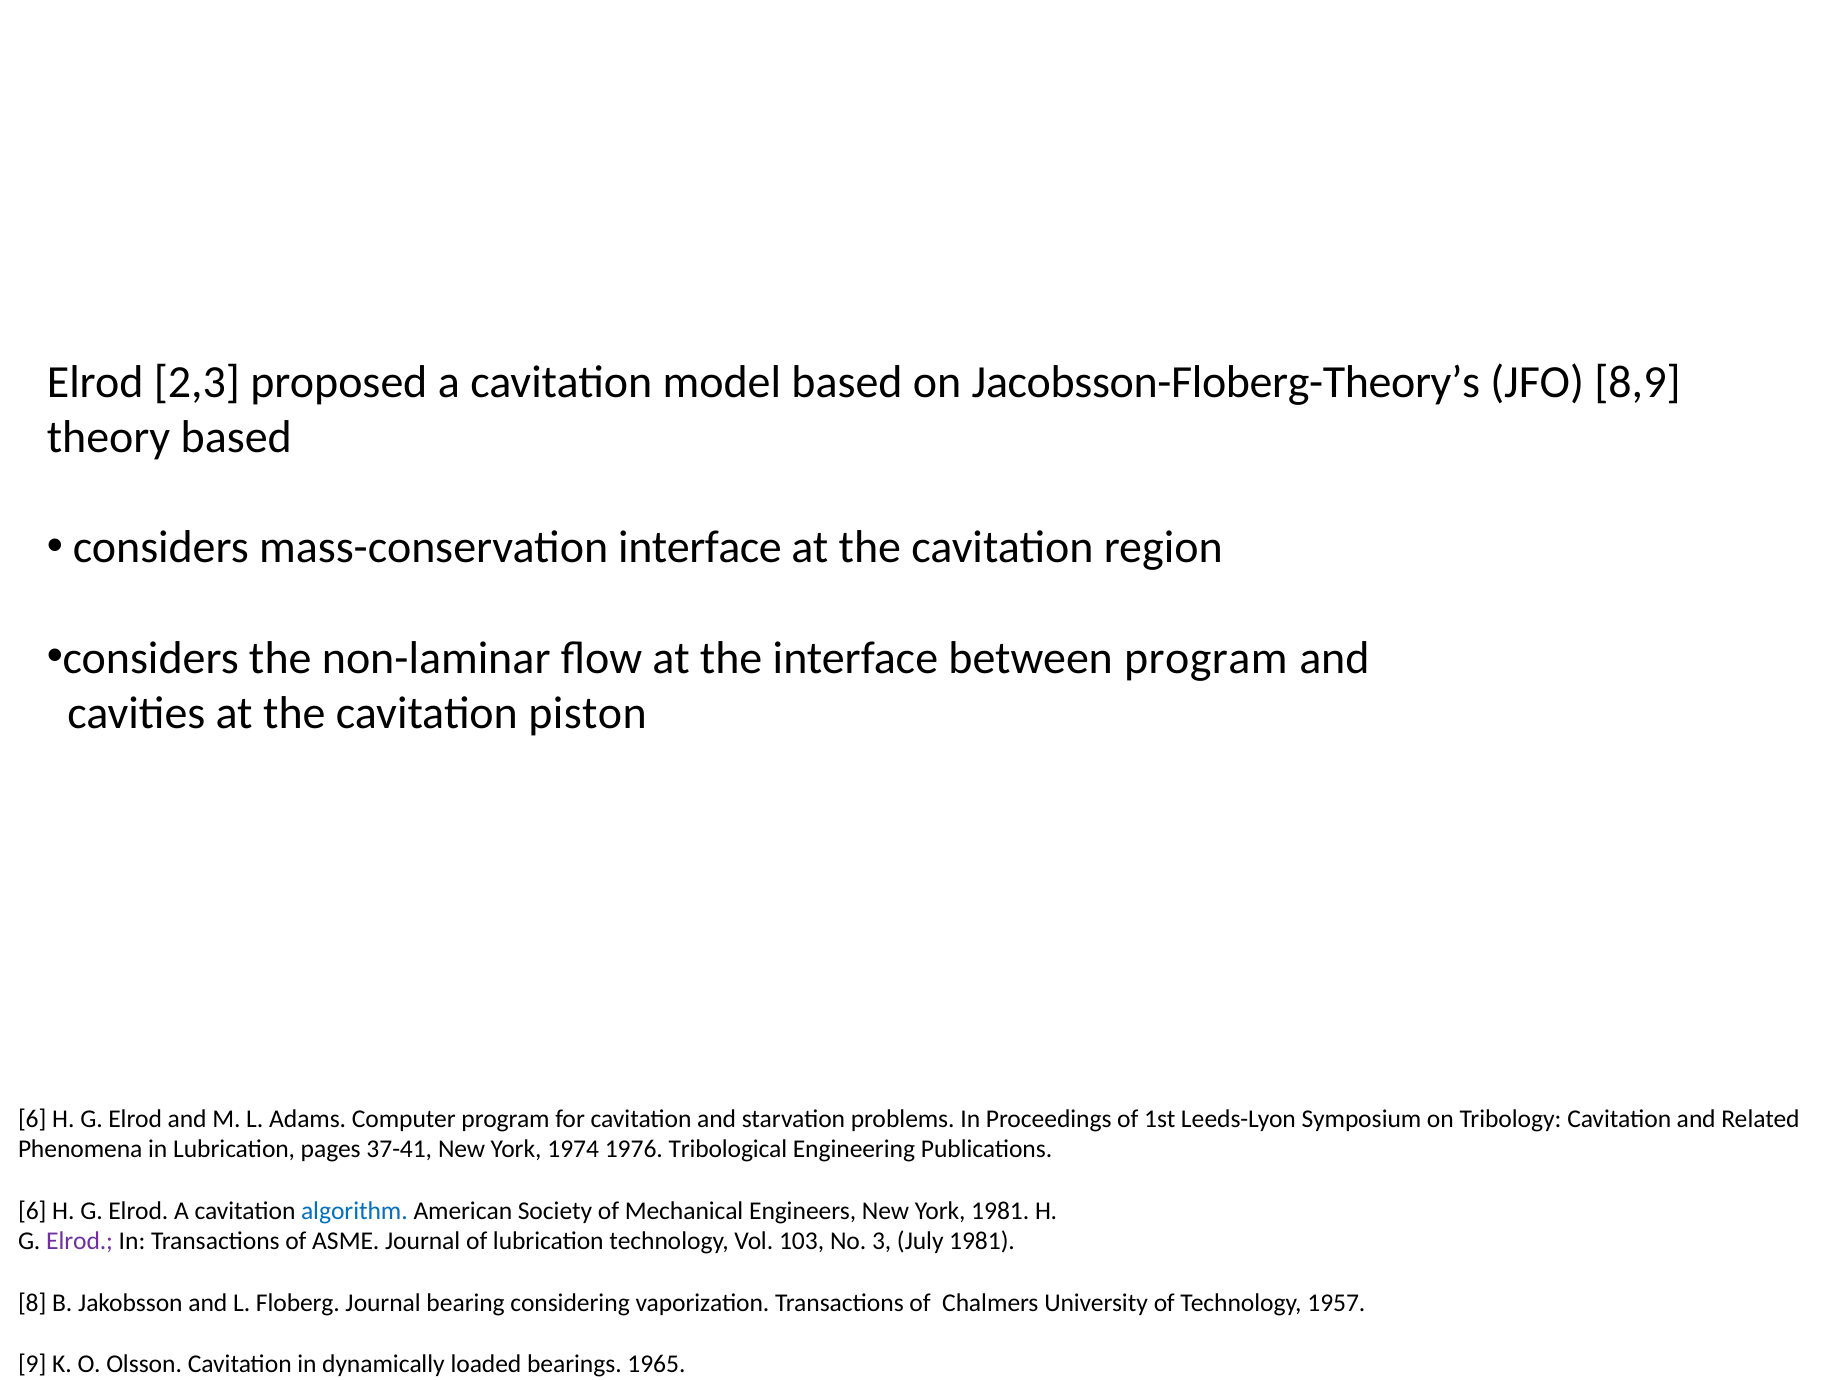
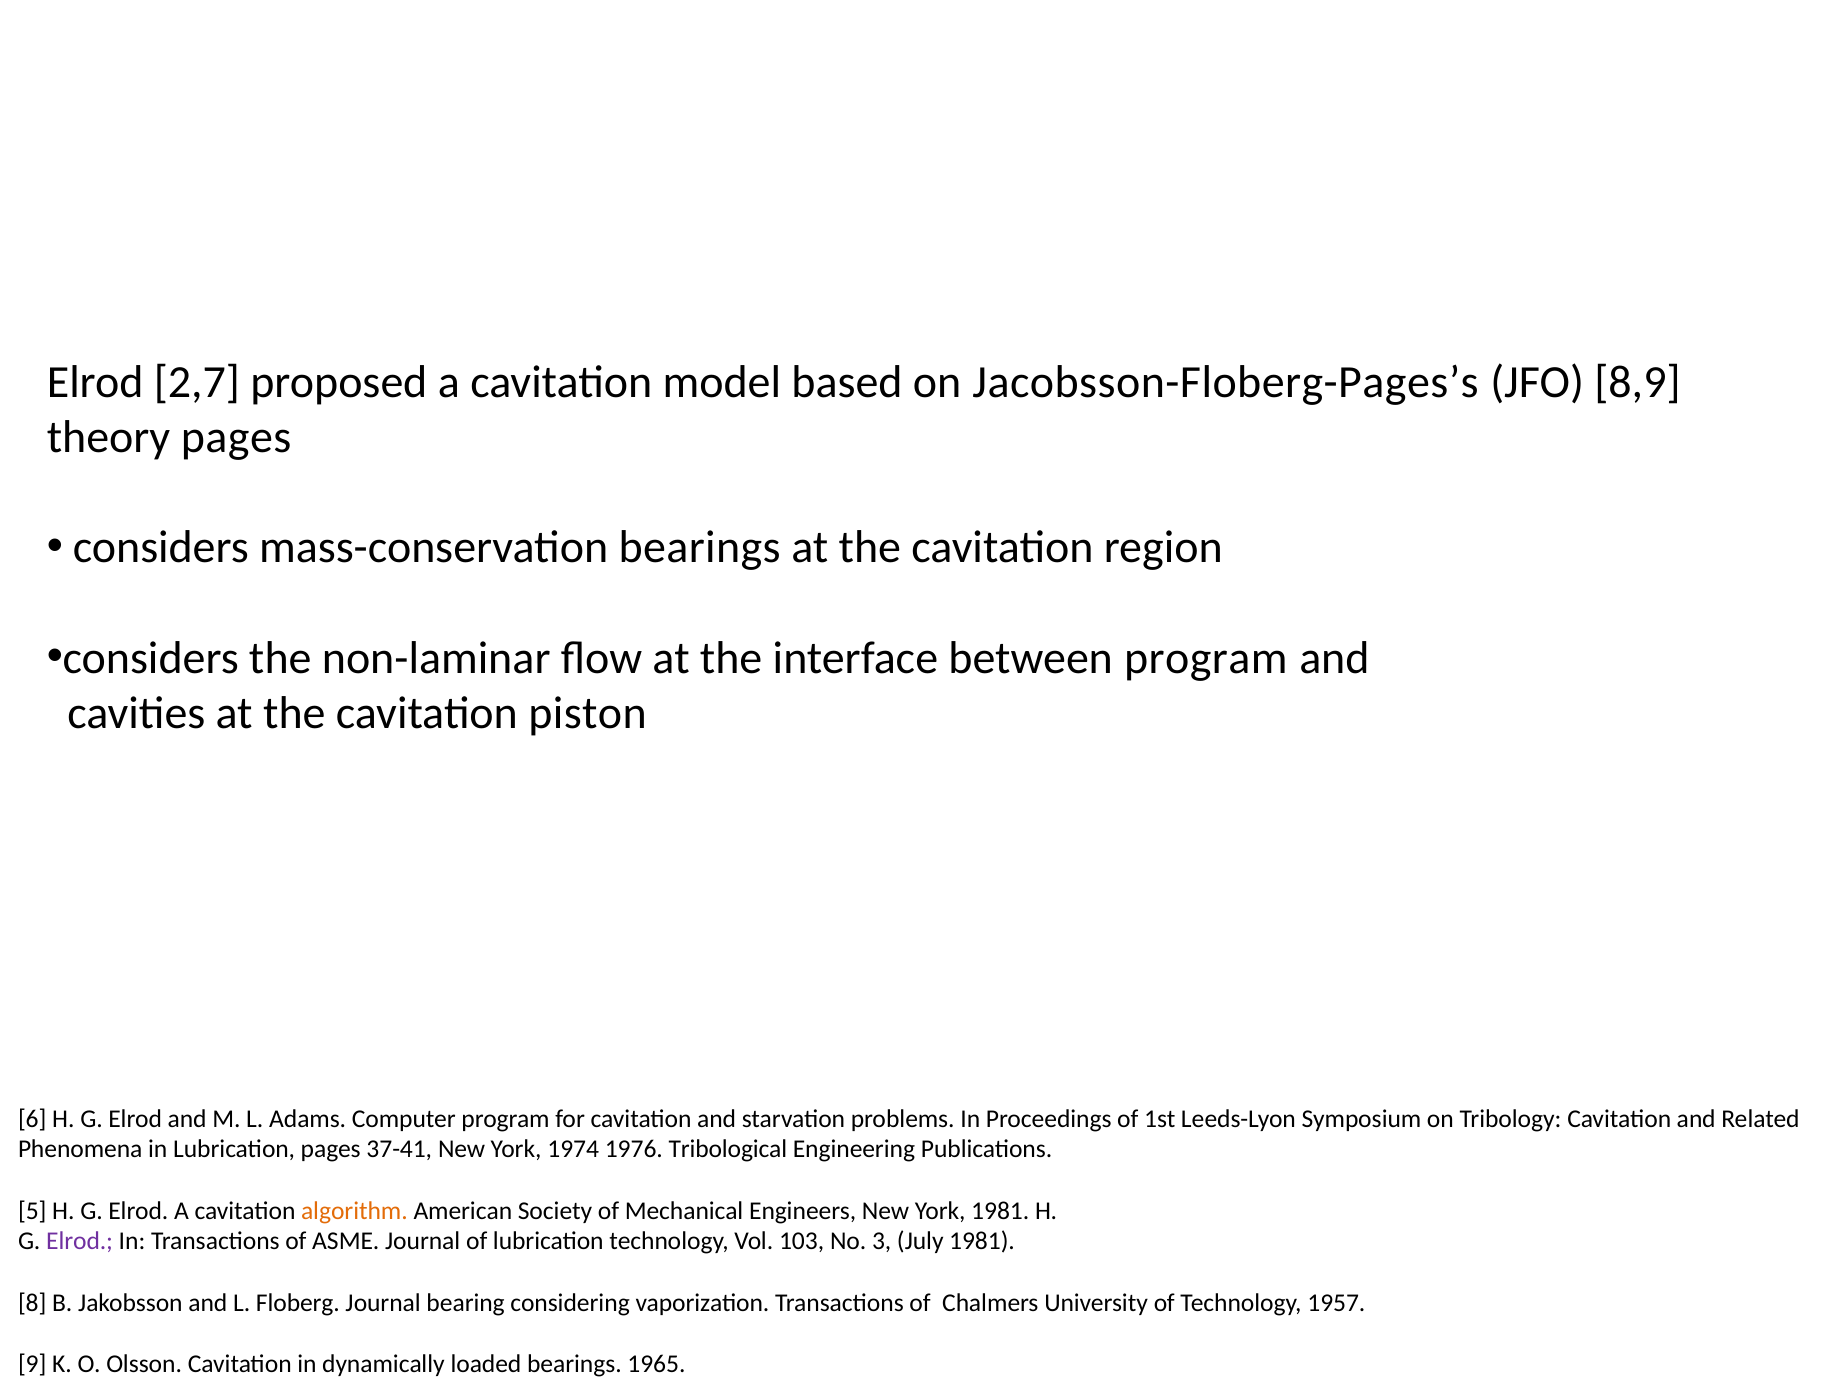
2,3: 2,3 -> 2,7
Jacobsson-Floberg-Theory’s: Jacobsson-Floberg-Theory’s -> Jacobsson-Floberg-Pages’s
theory based: based -> pages
mass-conservation interface: interface -> bearings
6 at (32, 1211): 6 -> 5
algorithm colour: blue -> orange
